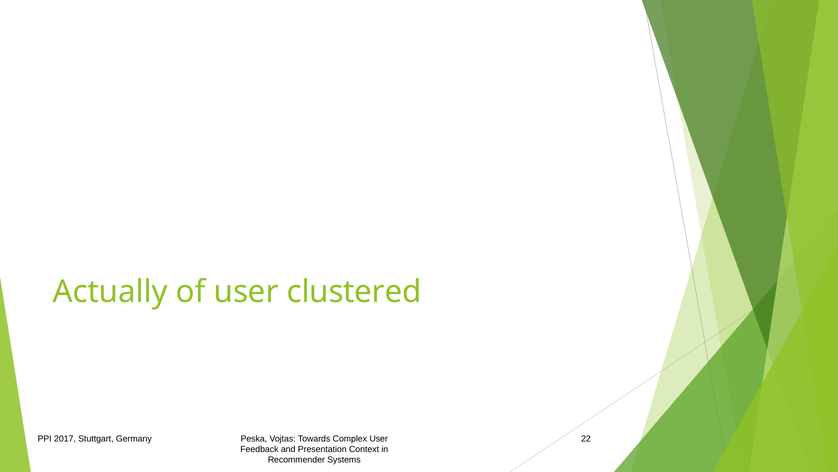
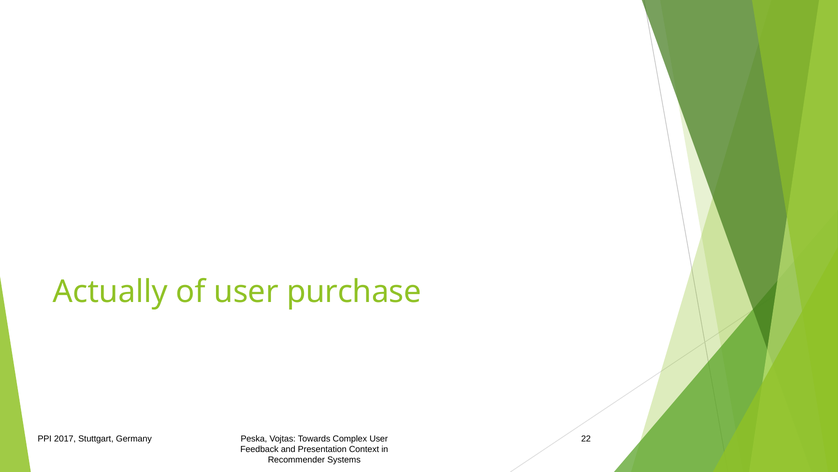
clustered: clustered -> purchase
